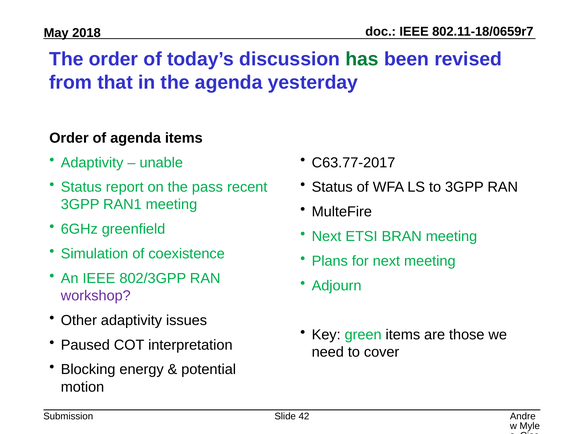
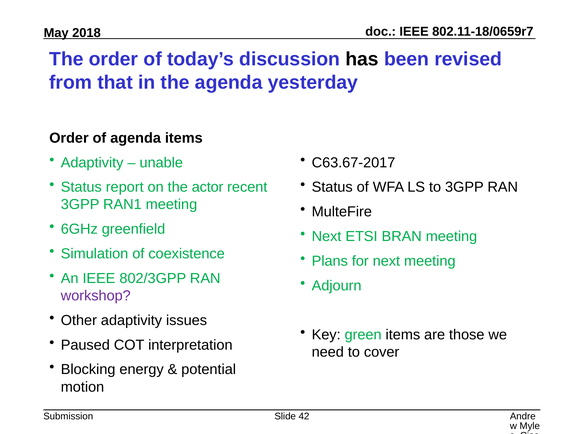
has colour: green -> black
C63.77-2017: C63.77-2017 -> C63.67-2017
pass: pass -> actor
